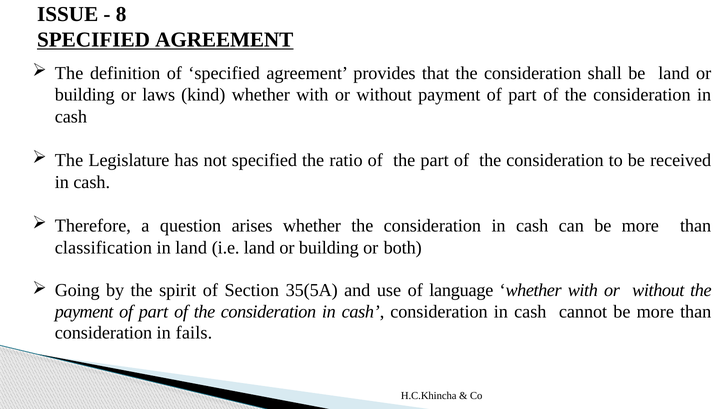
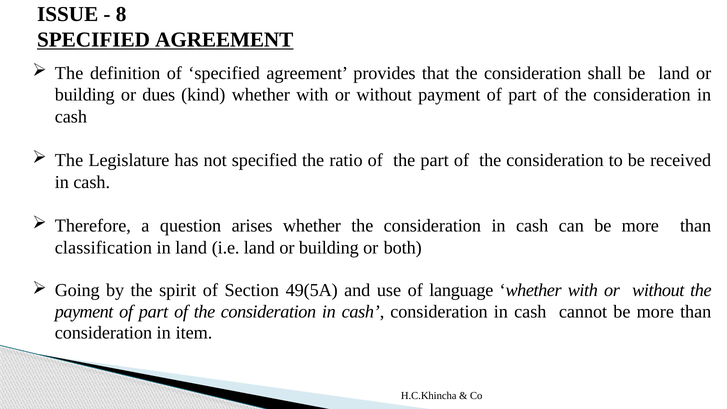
laws: laws -> dues
35(5A: 35(5A -> 49(5A
fails: fails -> item
